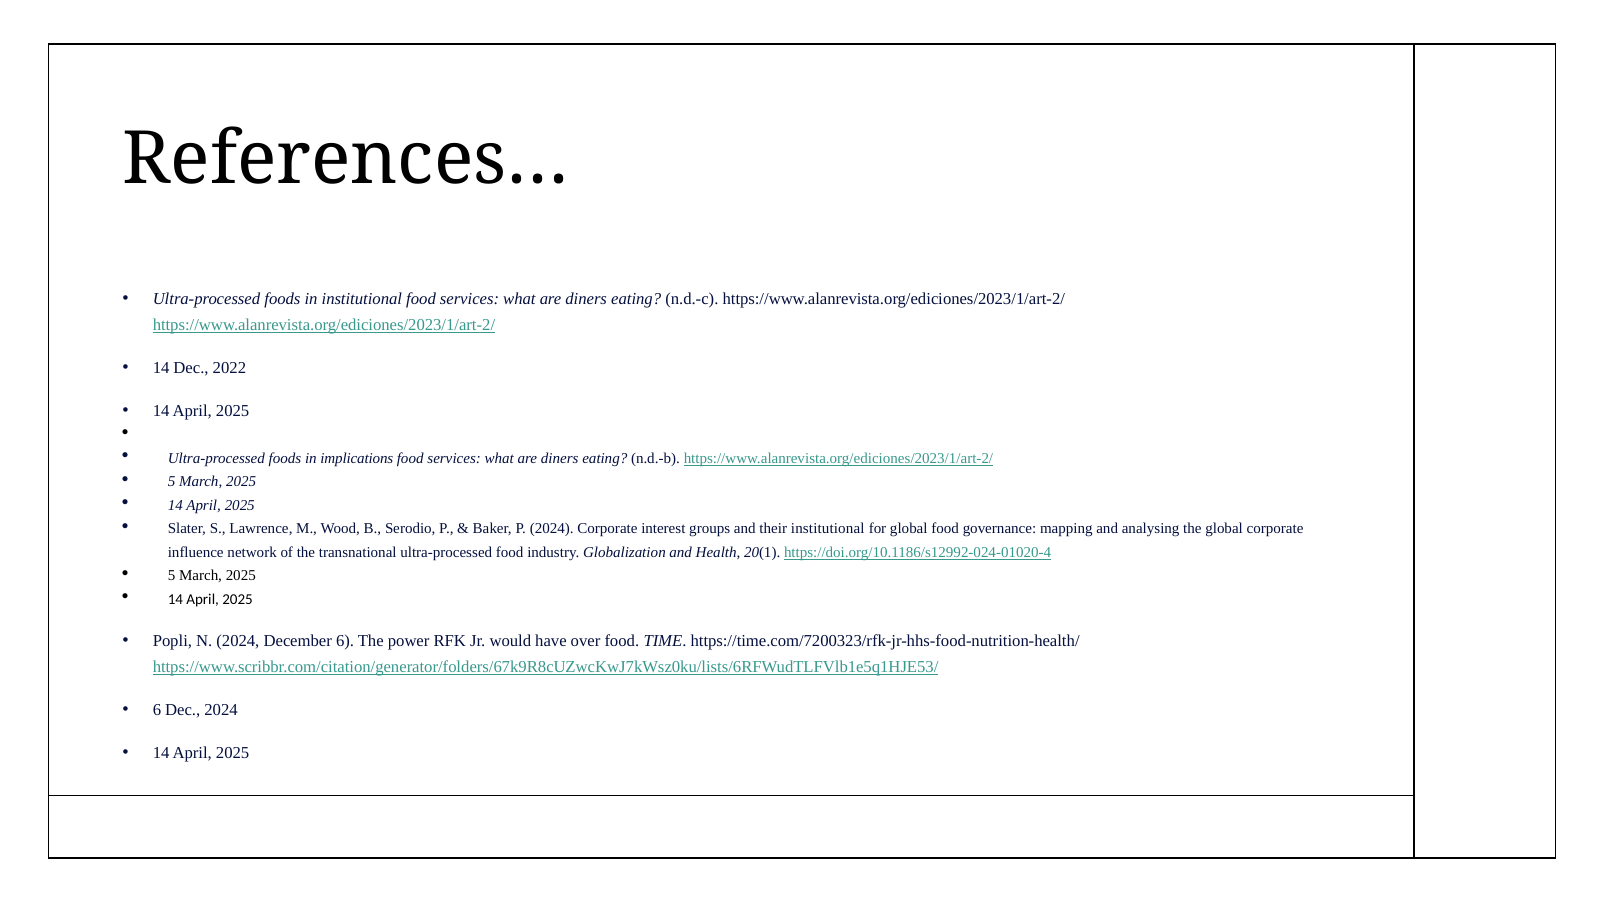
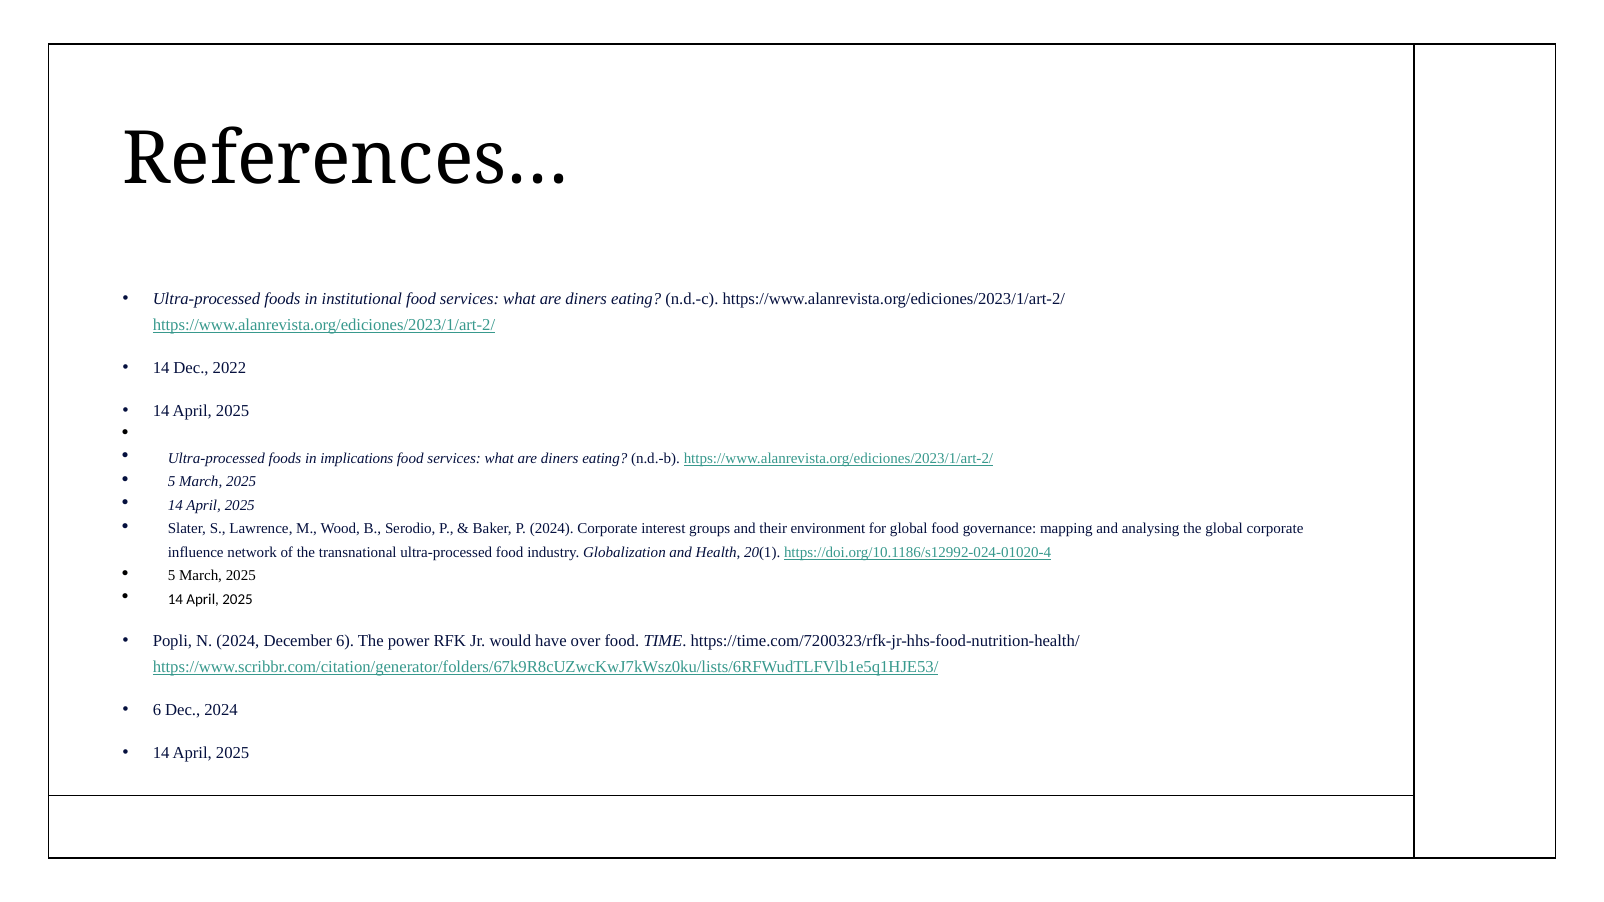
their institutional: institutional -> environment
